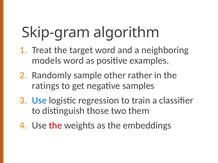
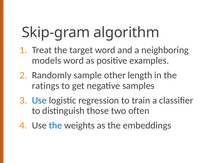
rather: rather -> length
them: them -> often
the at (55, 126) colour: red -> blue
